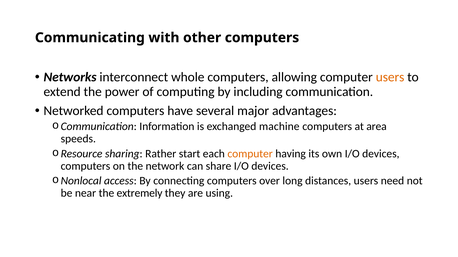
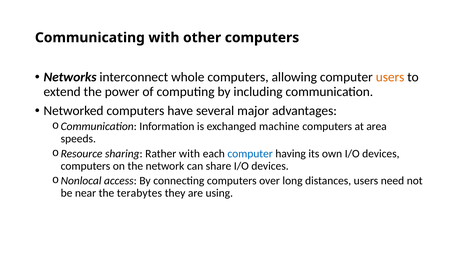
Rather start: start -> with
computer at (250, 154) colour: orange -> blue
extremely: extremely -> terabytes
